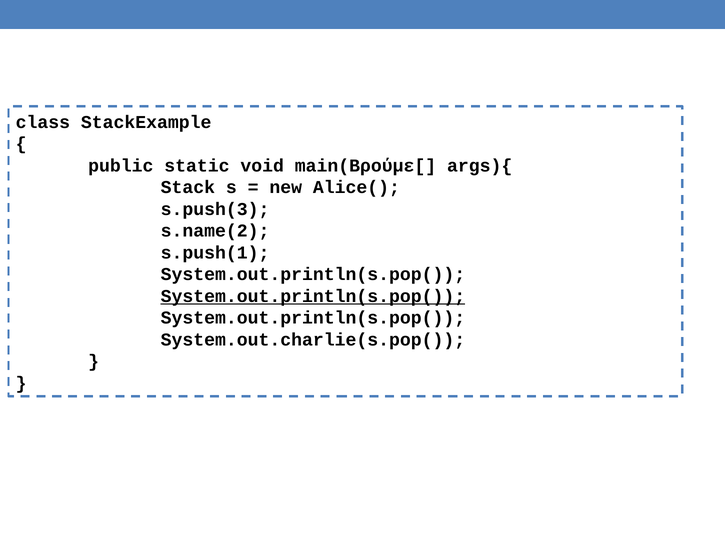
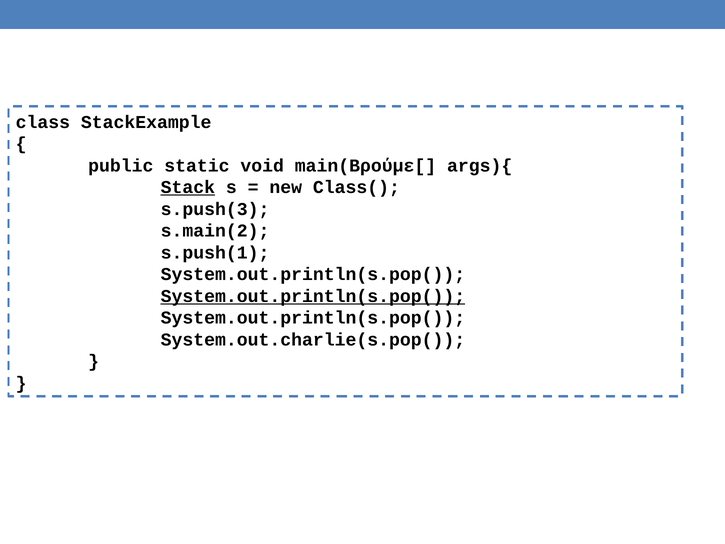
Stack underline: none -> present
Alice(: Alice( -> Class(
s.name(2: s.name(2 -> s.main(2
